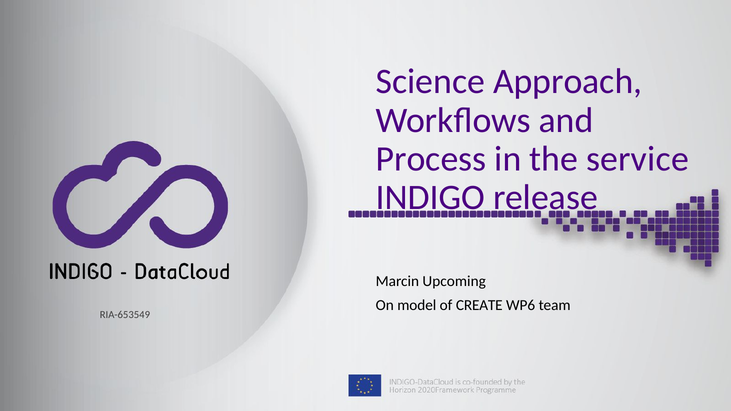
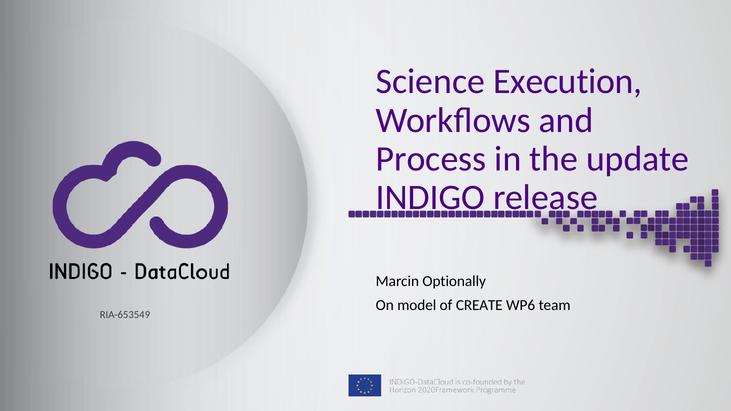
Approach: Approach -> Execution
service: service -> update
Upcoming: Upcoming -> Optionally
